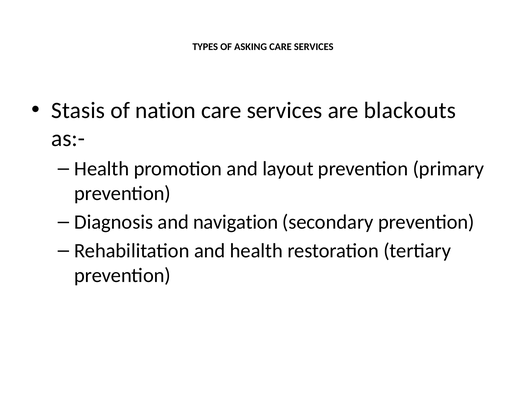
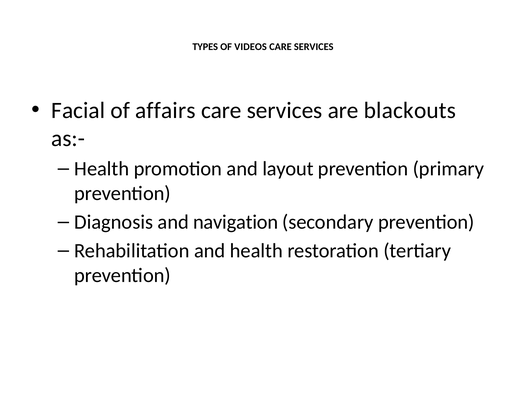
ASKING: ASKING -> VIDEOS
Stasis: Stasis -> Facial
nation: nation -> affairs
